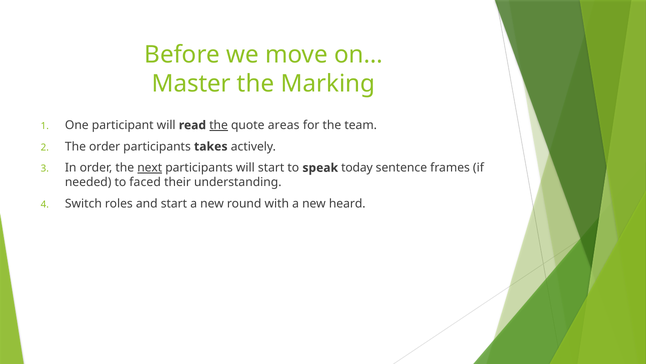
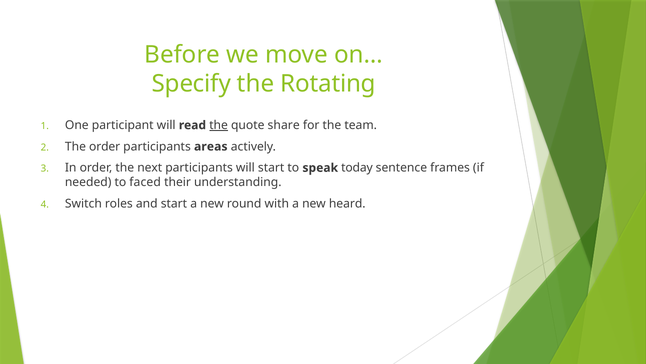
Master: Master -> Specify
Marking: Marking -> Rotating
areas: areas -> share
takes: takes -> areas
next underline: present -> none
